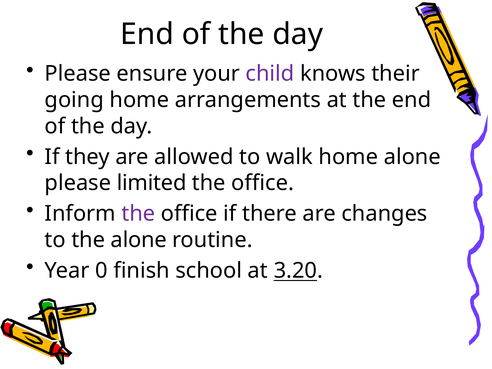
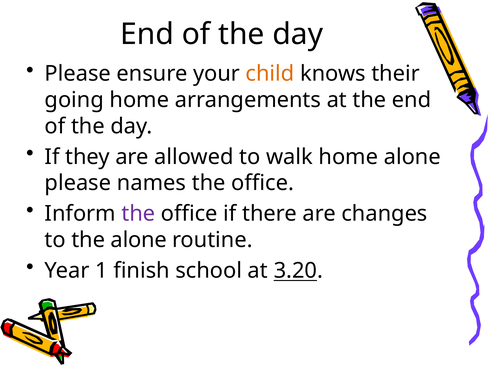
child colour: purple -> orange
limited: limited -> names
0: 0 -> 1
